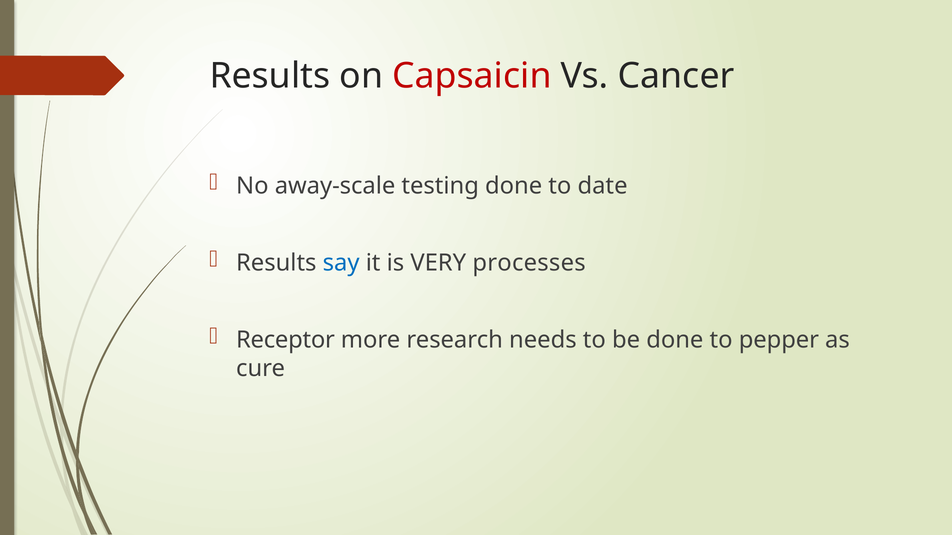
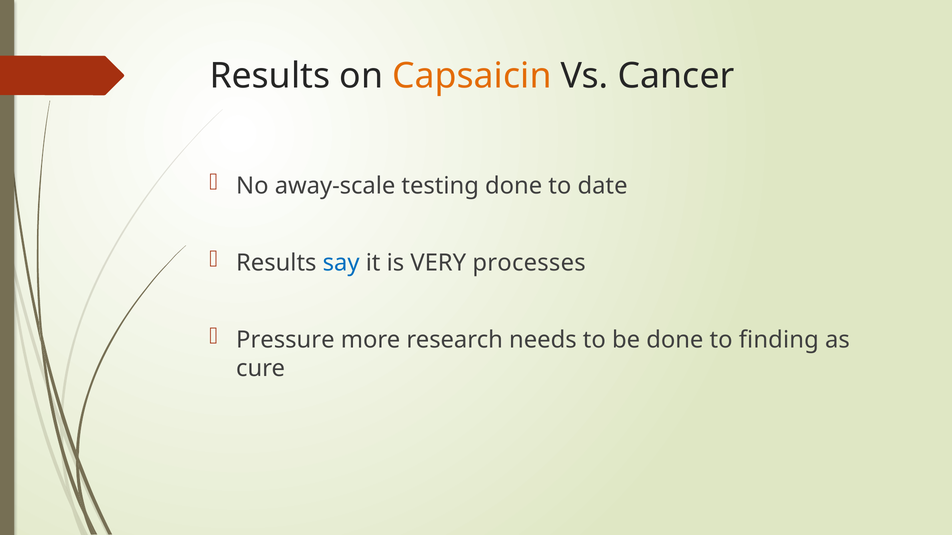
Capsaicin colour: red -> orange
Receptor: Receptor -> Pressure
pepper: pepper -> finding
